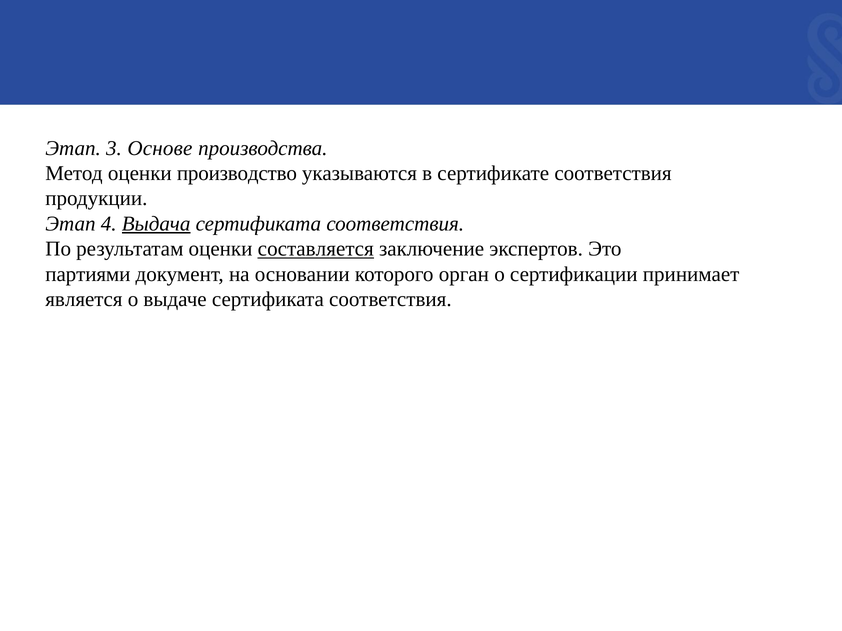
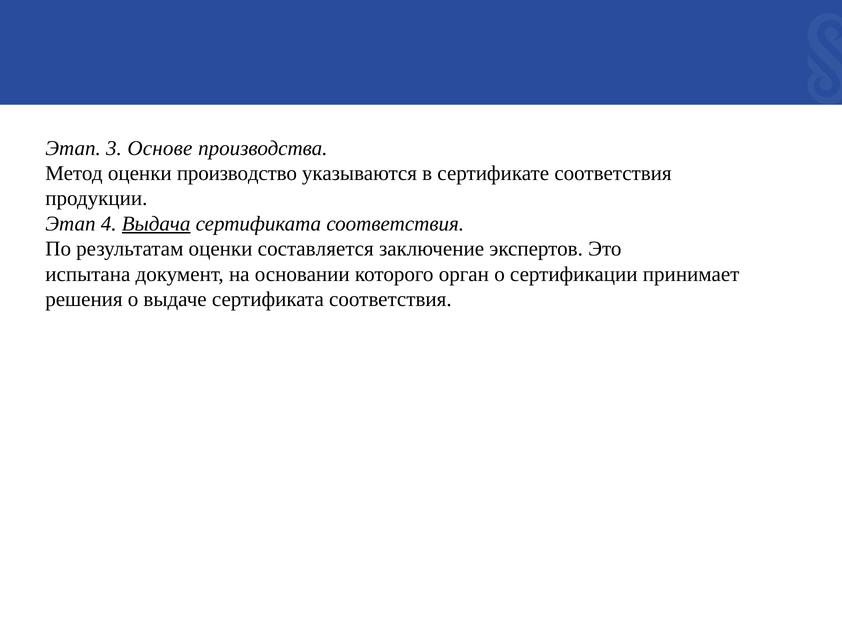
составляется underline: present -> none
партиями: партиями -> испытана
является: является -> решения
